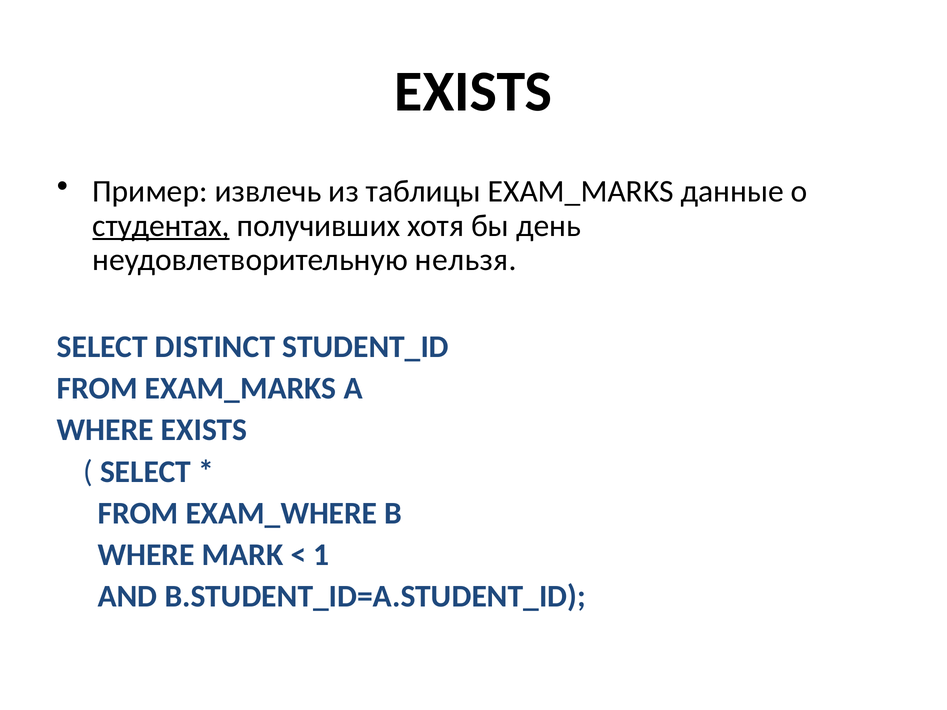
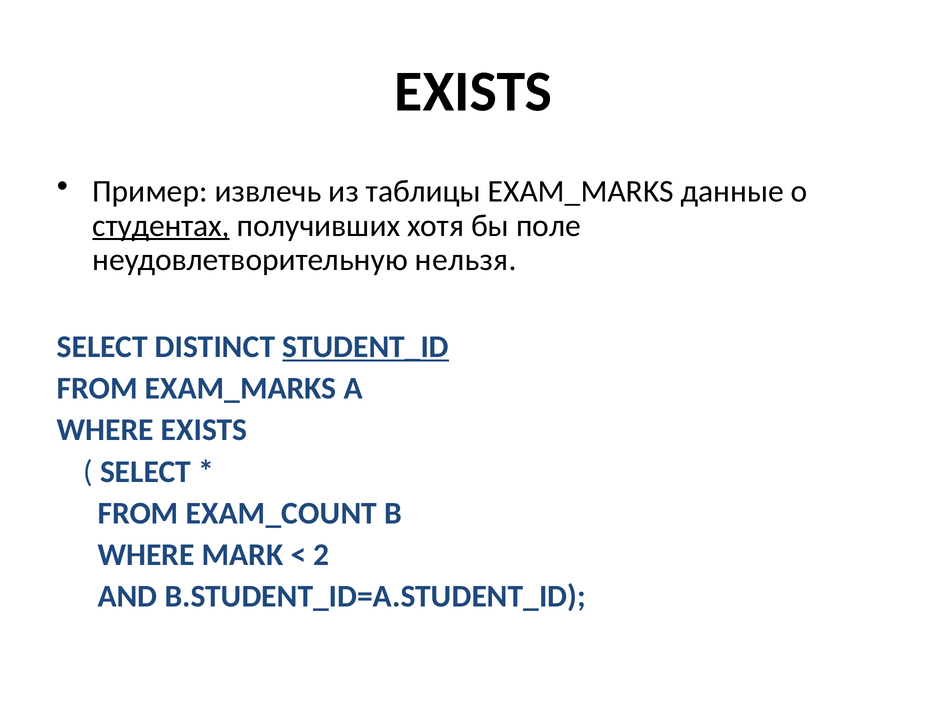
день: день -> поле
STUDENT_ID underline: none -> present
EXAM_WHERE: EXAM_WHERE -> EXAM_COUNT
1: 1 -> 2
